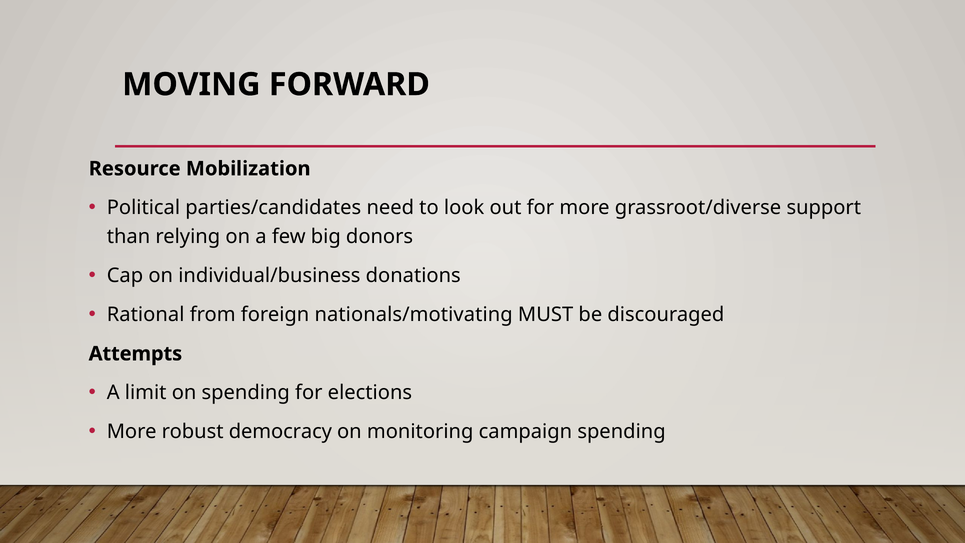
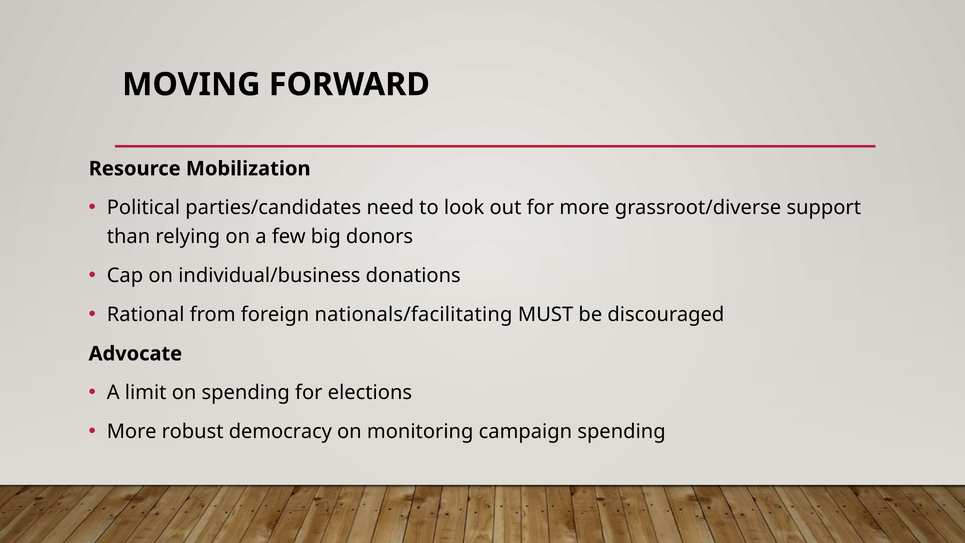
nationals/motivating: nationals/motivating -> nationals/facilitating
Attempts: Attempts -> Advocate
